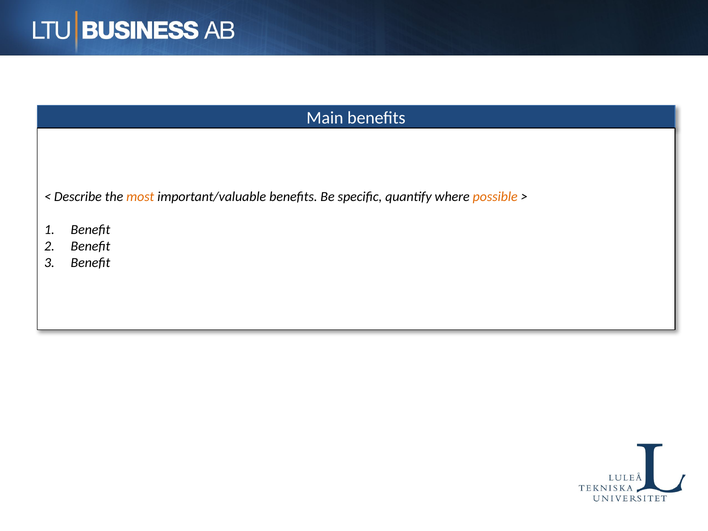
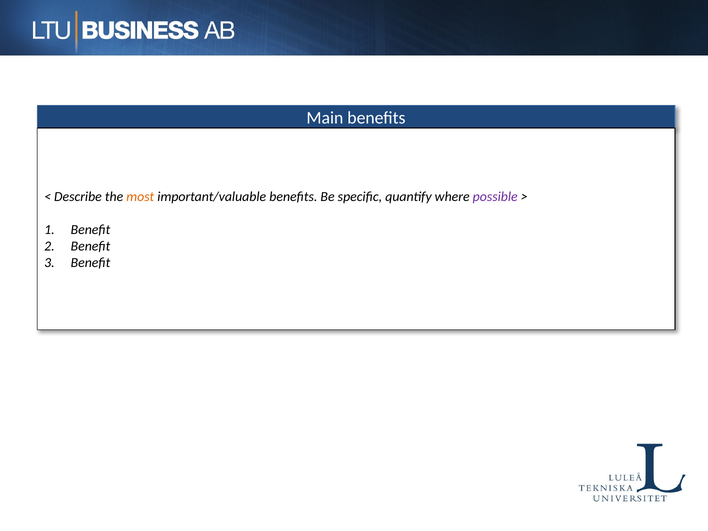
possible colour: orange -> purple
